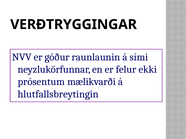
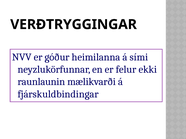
raunlaunin: raunlaunin -> heimilanna
prósentum: prósentum -> raunlaunin
hlutfallsbreytingin: hlutfallsbreytingin -> fjárskuldbindingar
